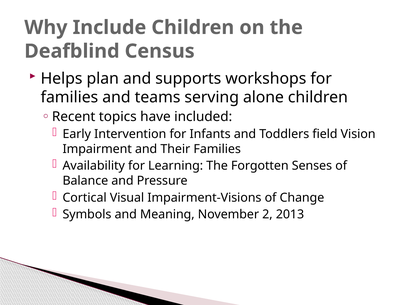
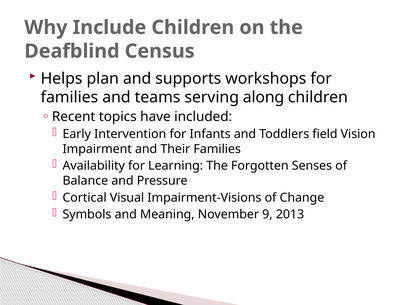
alone: alone -> along
2: 2 -> 9
